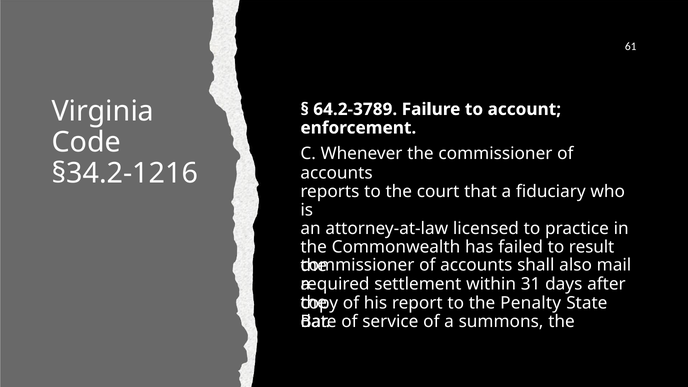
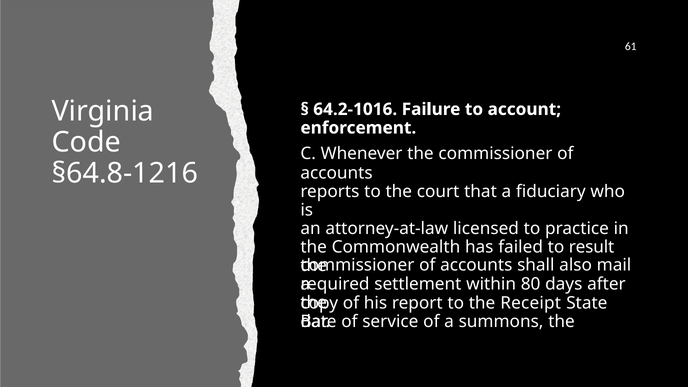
64.2-3789: 64.2-3789 -> 64.2-1016
§34.2-1216: §34.2-1216 -> §64.8-1216
31: 31 -> 80
Penalty: Penalty -> Receipt
